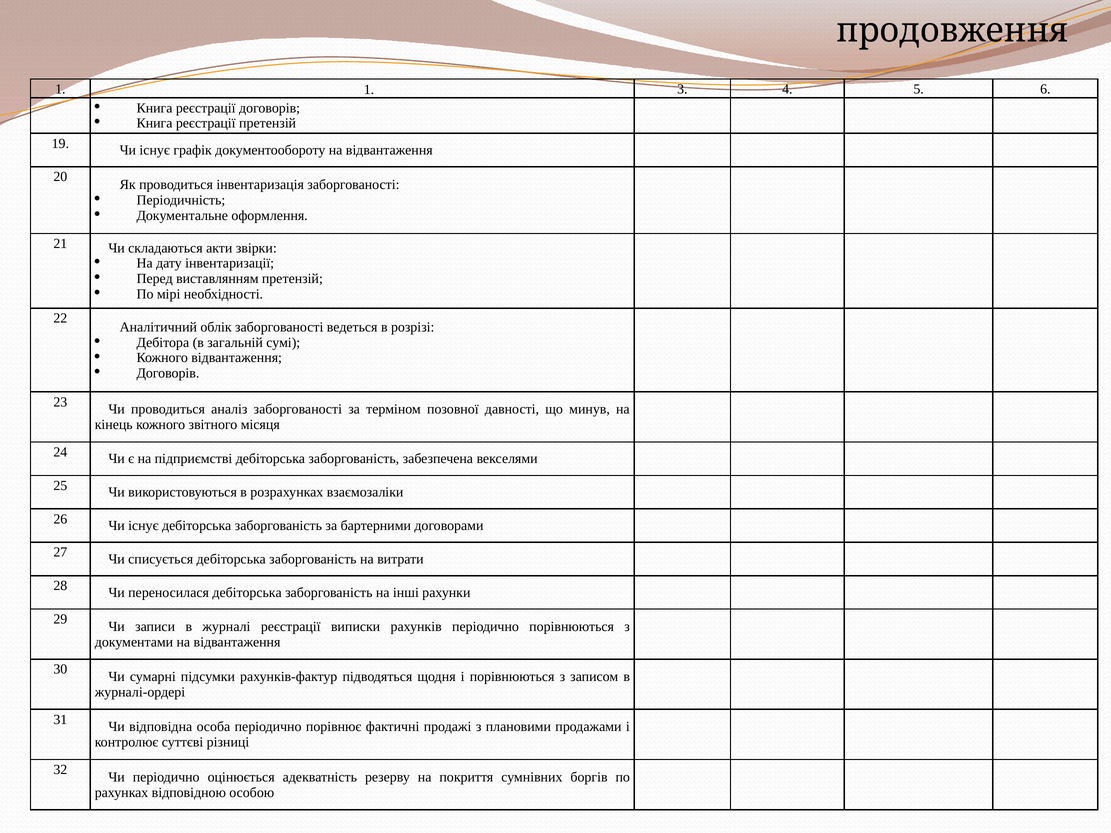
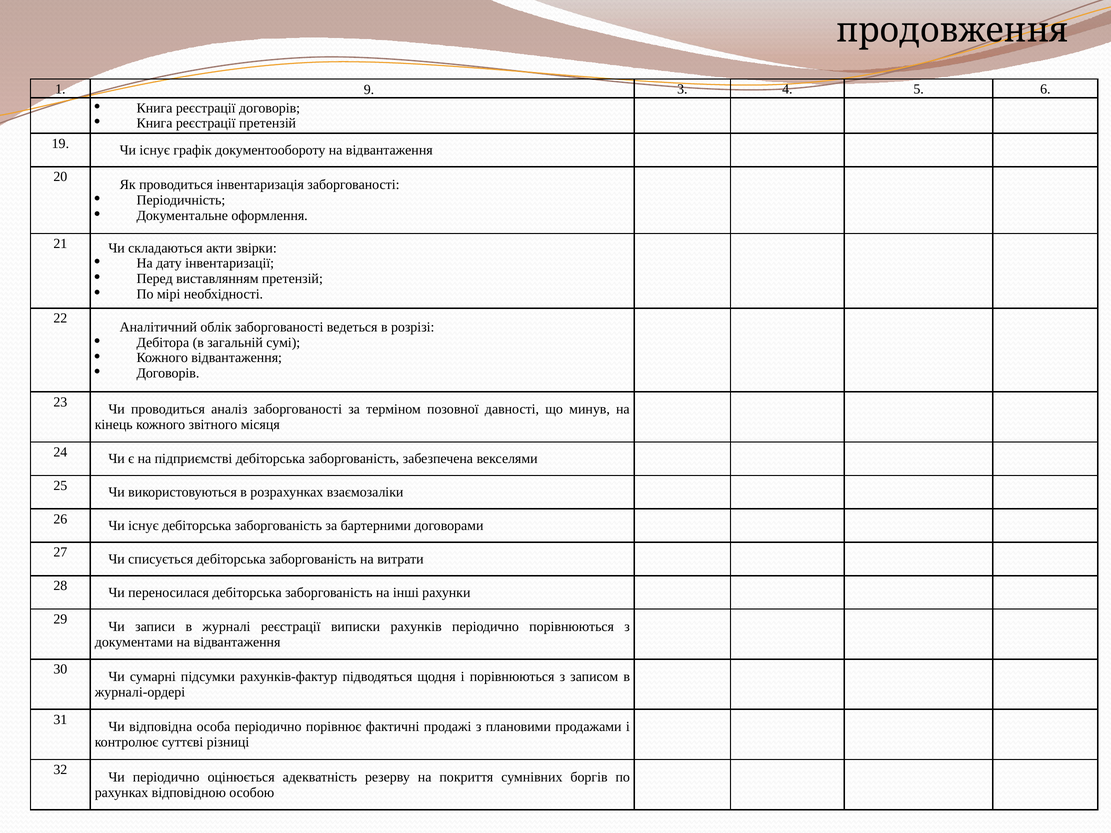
1 1: 1 -> 9
